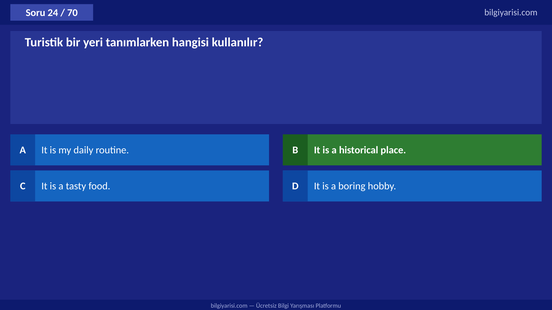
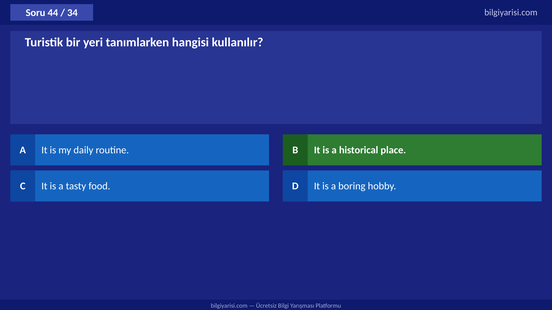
24: 24 -> 44
70: 70 -> 34
